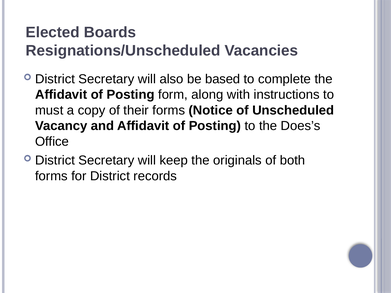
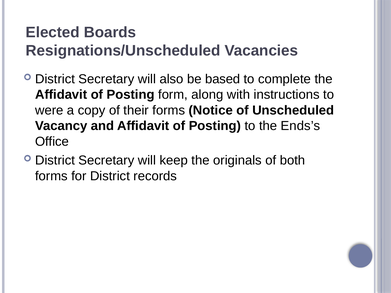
must: must -> were
Does’s: Does’s -> Ends’s
